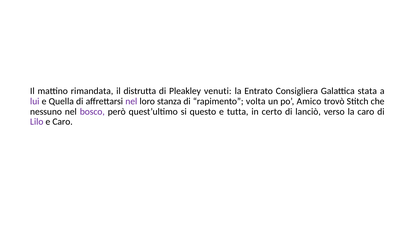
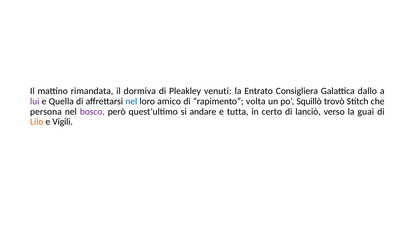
distrutta: distrutta -> dormiva
stata: stata -> dallo
nel at (131, 101) colour: purple -> blue
stanza: stanza -> amico
Amico: Amico -> Squillò
nessuno: nessuno -> persona
questo: questo -> andare
la caro: caro -> guai
Lilo colour: purple -> orange
e Caro: Caro -> Vigili
